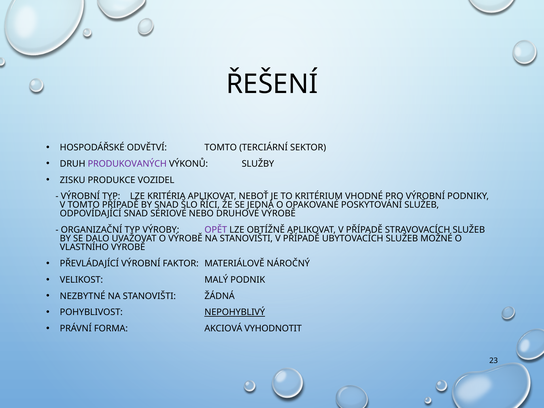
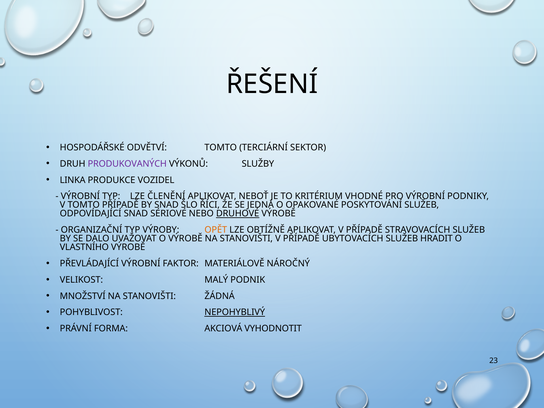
ZISKU: ZISKU -> LINKA
KRITÉRIA: KRITÉRIA -> ČLENĚNÍ
DRUHOVÉ underline: none -> present
OPĚT colour: purple -> orange
MOŽNÉ: MOŽNÉ -> HRADIT
NEZBYTNÉ: NEZBYTNÉ -> MNOŽSTVÍ
